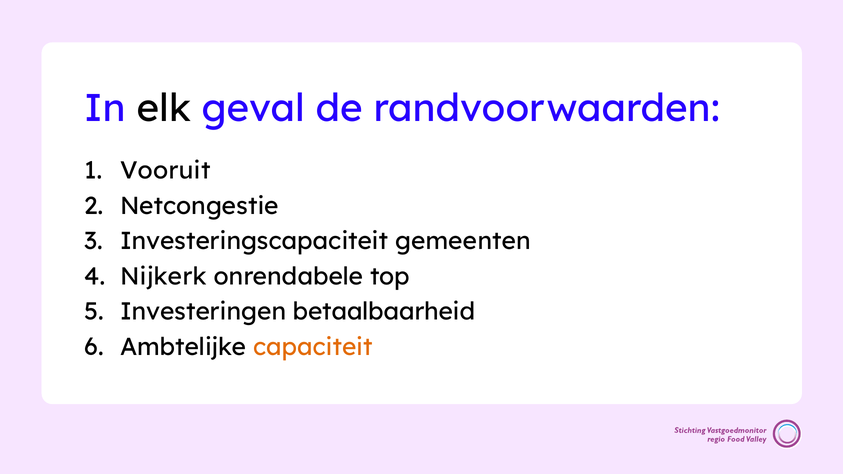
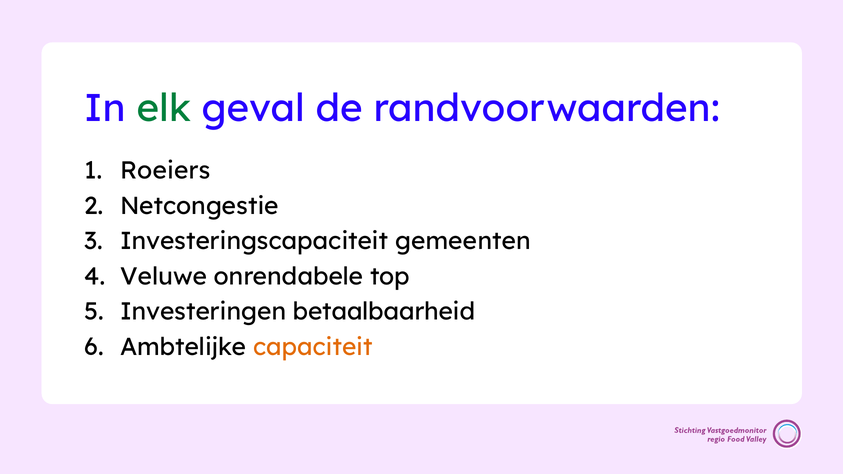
elk colour: black -> green
Vooruit: Vooruit -> Roeiers
Nijkerk: Nijkerk -> Veluwe
